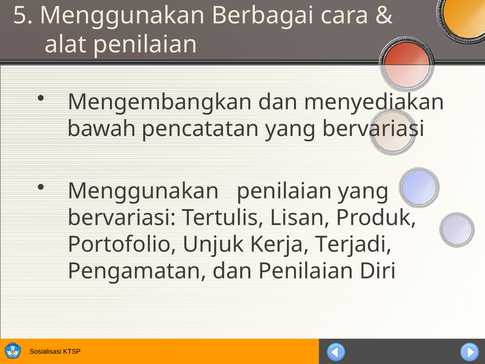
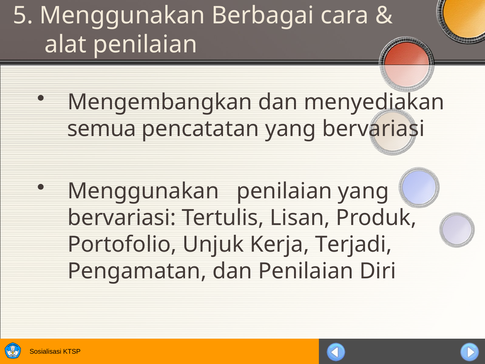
bawah: bawah -> semua
